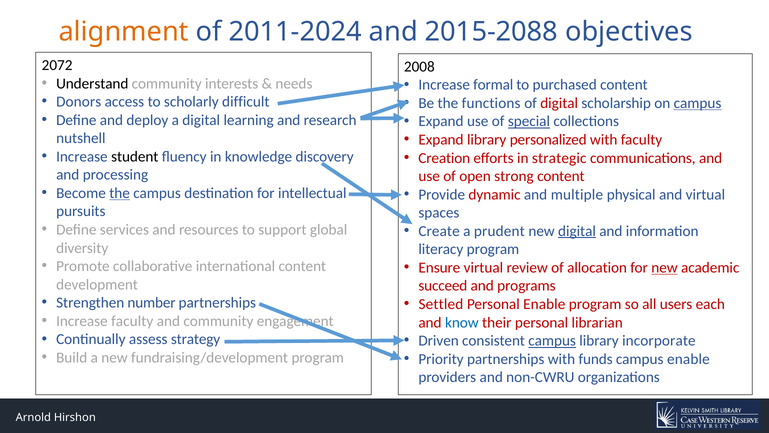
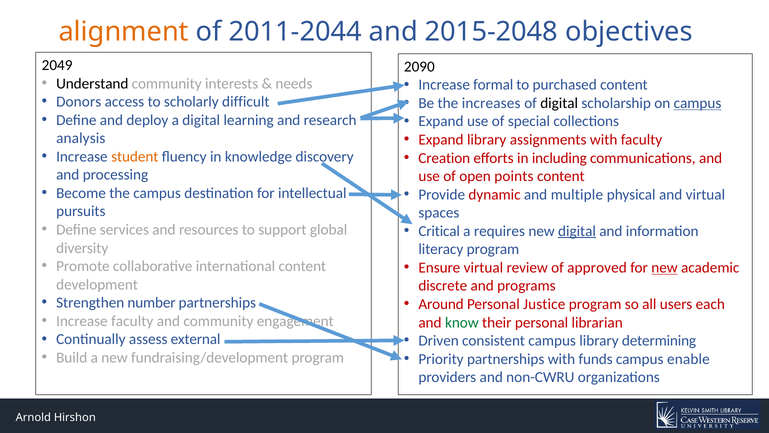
2011-2024: 2011-2024 -> 2011-2044
2015-2088: 2015-2088 -> 2015-2048
2072: 2072 -> 2049
2008: 2008 -> 2090
functions: functions -> increases
digital at (559, 103) colour: red -> black
special underline: present -> none
personalized: personalized -> assignments
nutshell: nutshell -> analysis
student colour: black -> orange
strategic: strategic -> including
strong: strong -> points
the at (120, 193) underline: present -> none
Create: Create -> Critical
prudent: prudent -> requires
allocation: allocation -> approved
succeed: succeed -> discrete
Settled: Settled -> Around
Personal Enable: Enable -> Justice
know colour: blue -> green
strategy: strategy -> external
campus at (552, 340) underline: present -> none
incorporate: incorporate -> determining
